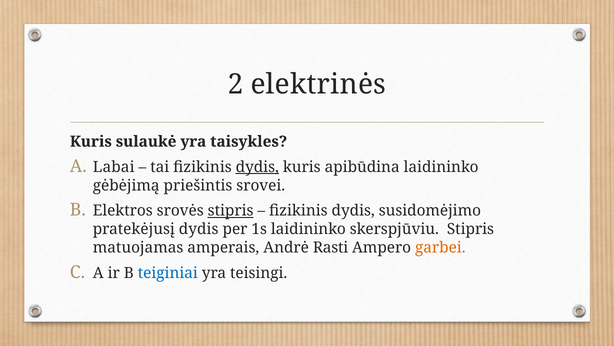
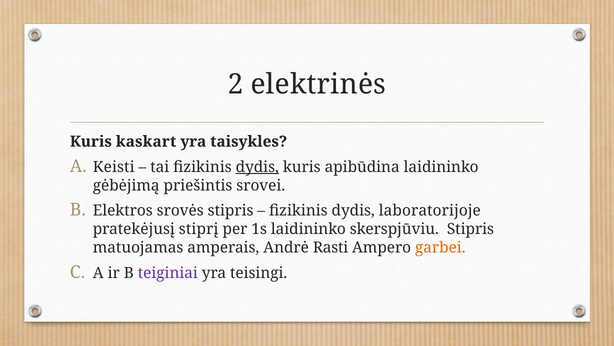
sulaukė: sulaukė -> kaskart
Labai: Labai -> Keisti
stipris at (231, 210) underline: present -> none
susidomėjimo: susidomėjimo -> laboratorijoje
pratekėjusį dydis: dydis -> stiprį
teiginiai colour: blue -> purple
